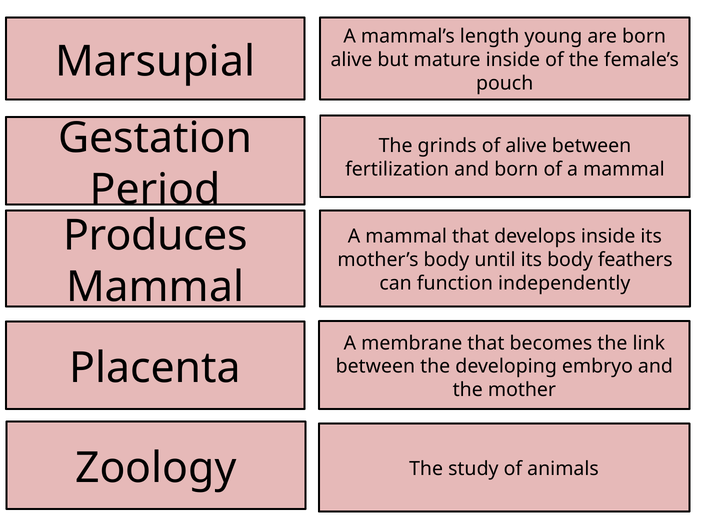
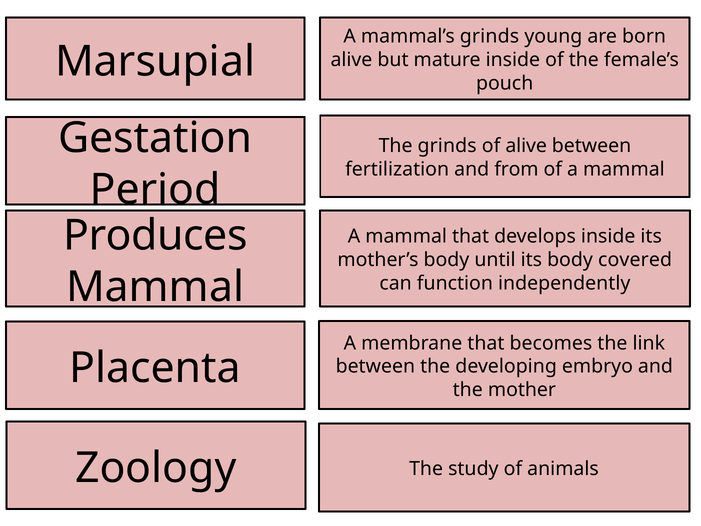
mammal’s length: length -> grinds
and born: born -> from
feathers: feathers -> covered
